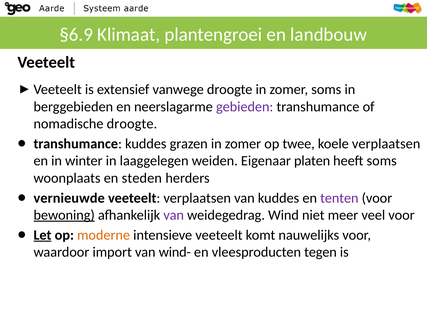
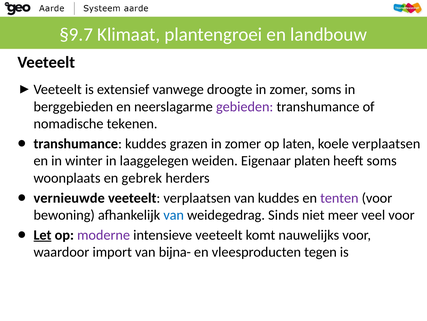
§6.9: §6.9 -> §9.7
nomadische droogte: droogte -> tekenen
twee: twee -> laten
steden: steden -> gebrek
bewoning underline: present -> none
van at (174, 215) colour: purple -> blue
Wind: Wind -> Sinds
moderne colour: orange -> purple
wind-: wind- -> bijna-
